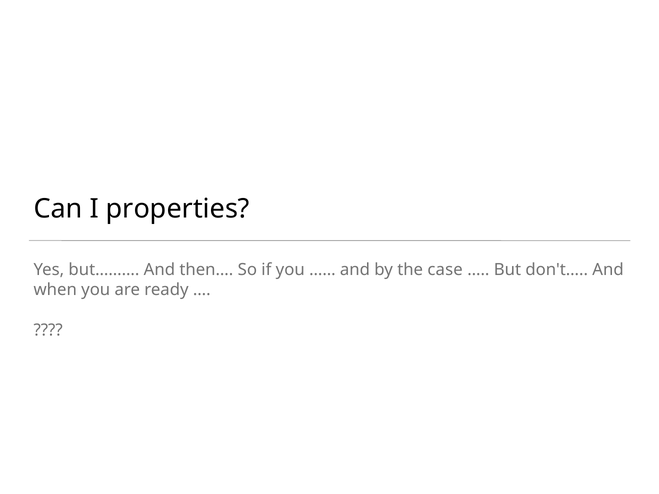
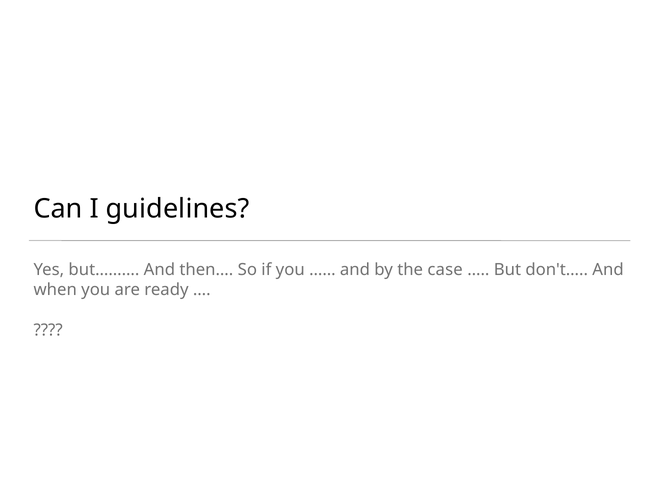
properties: properties -> guidelines
